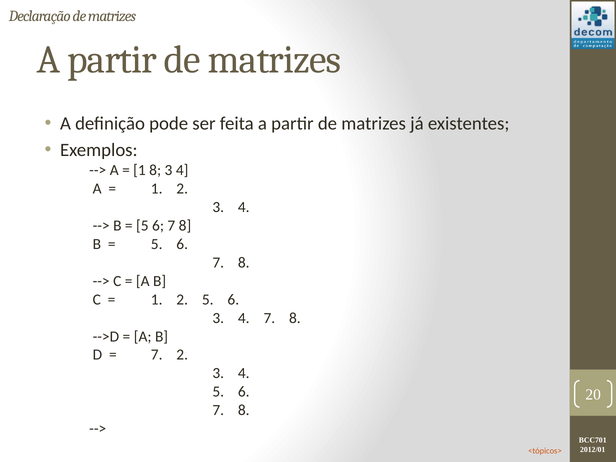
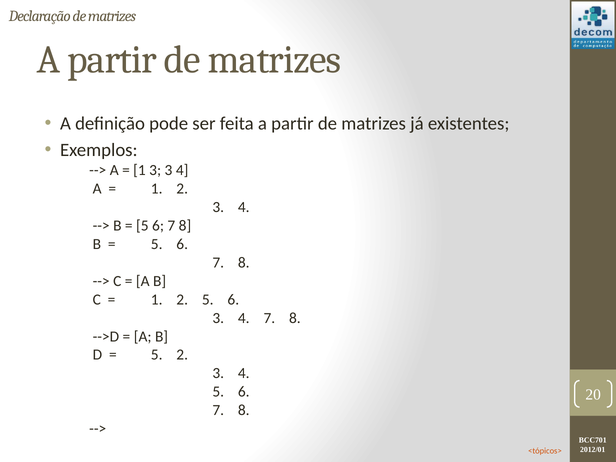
1 8: 8 -> 3
7 at (157, 355): 7 -> 5
